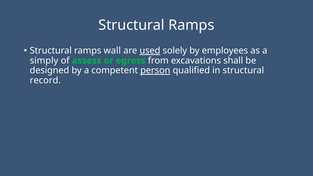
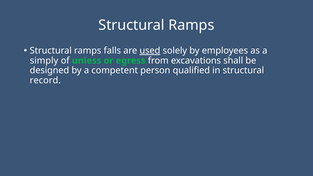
wall: wall -> falls
assess: assess -> unless
person underline: present -> none
